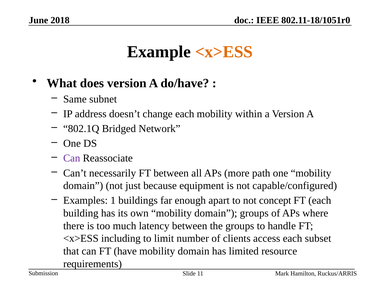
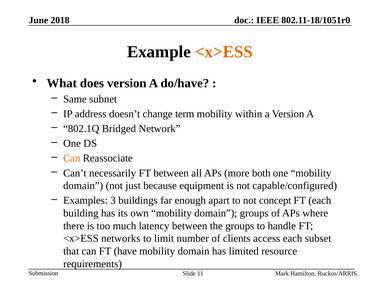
change each: each -> term
Can at (72, 158) colour: purple -> orange
path: path -> both
1: 1 -> 3
including: including -> networks
